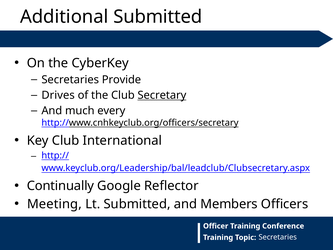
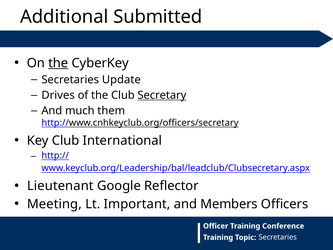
the at (58, 63) underline: none -> present
Provide: Provide -> Update
every: every -> them
Continually: Continually -> Lieutenant
Lt Submitted: Submitted -> Important
